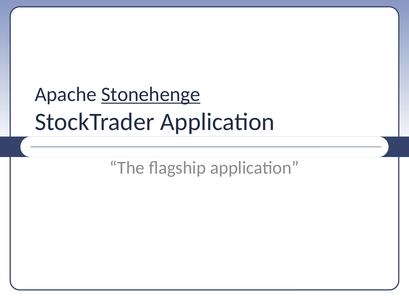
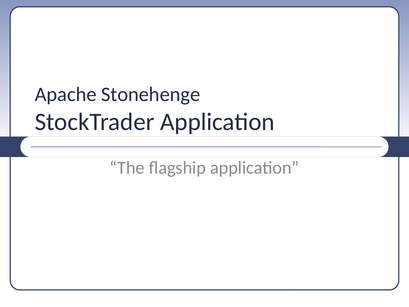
Stonehenge underline: present -> none
